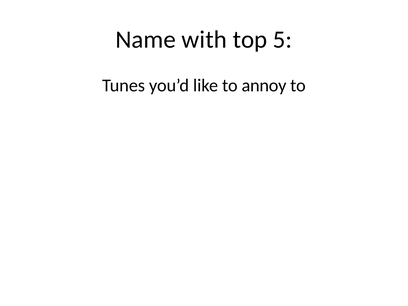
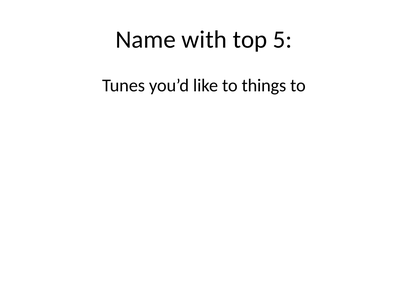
annoy: annoy -> things
